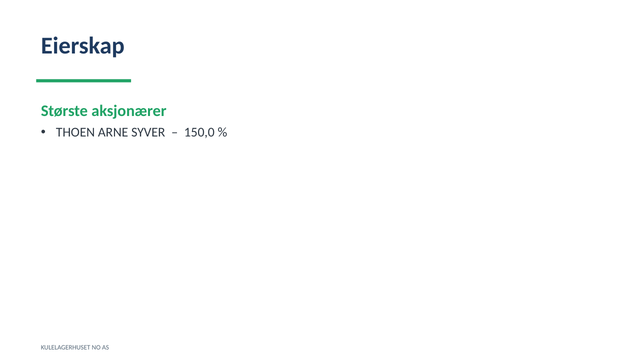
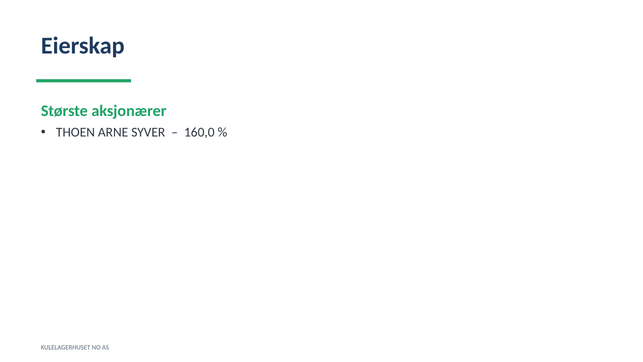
150,0: 150,0 -> 160,0
